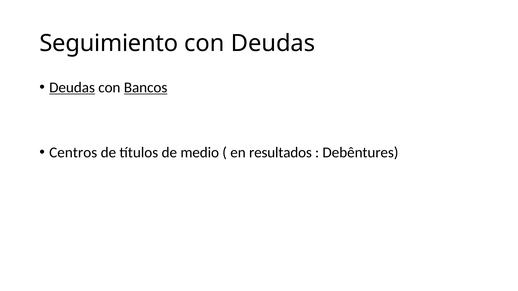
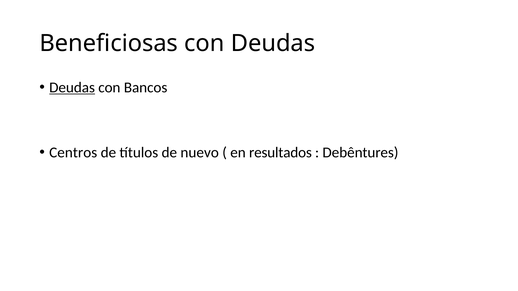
Seguimiento: Seguimiento -> Beneficiosas
Bancos underline: present -> none
medio: medio -> nuevo
